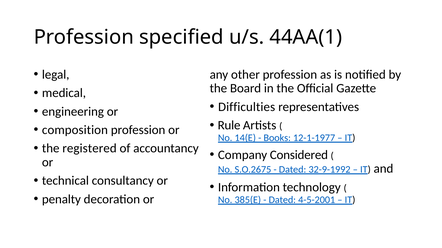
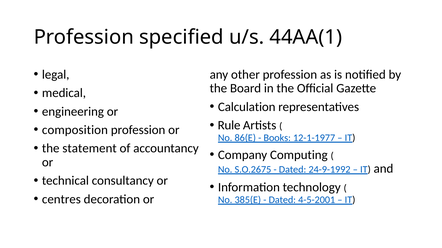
Difficulties: Difficulties -> Calculation
14(E: 14(E -> 86(E
registered: registered -> statement
Considered: Considered -> Computing
32-9-1992: 32-9-1992 -> 24-9-1992
penalty: penalty -> centres
